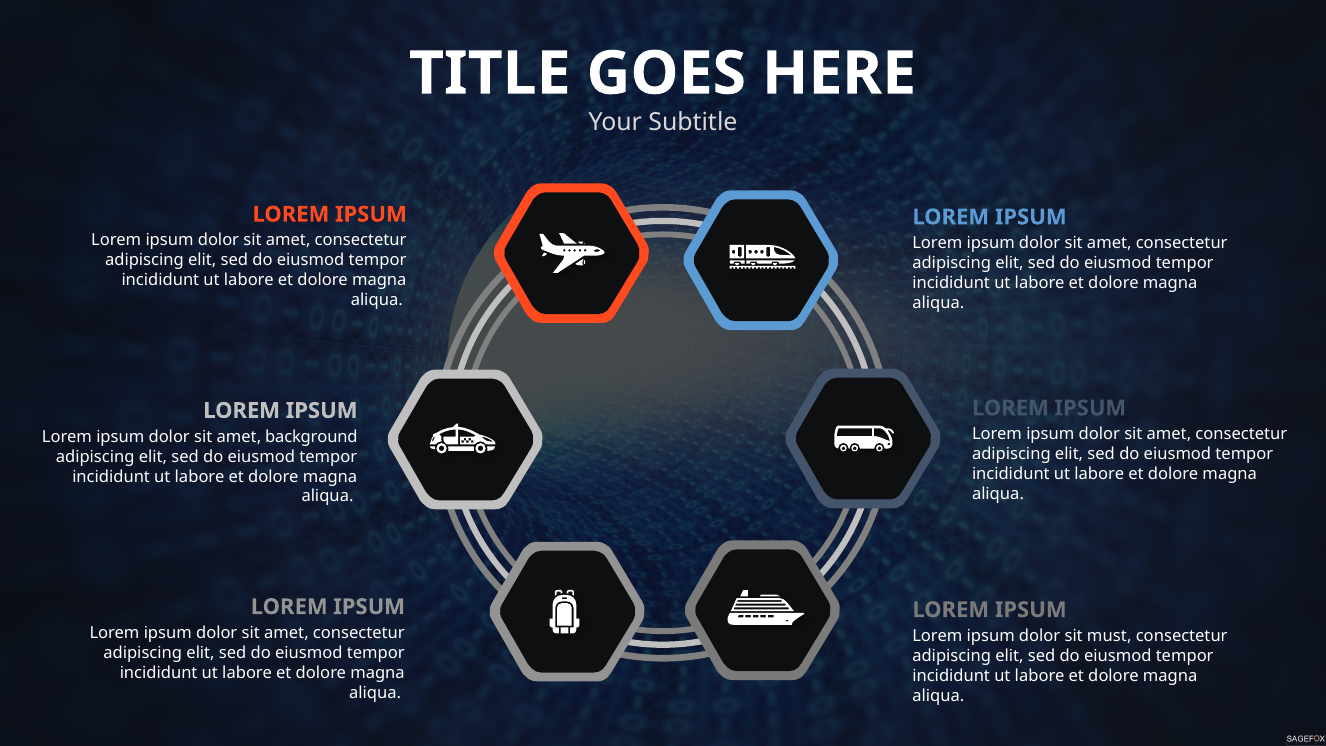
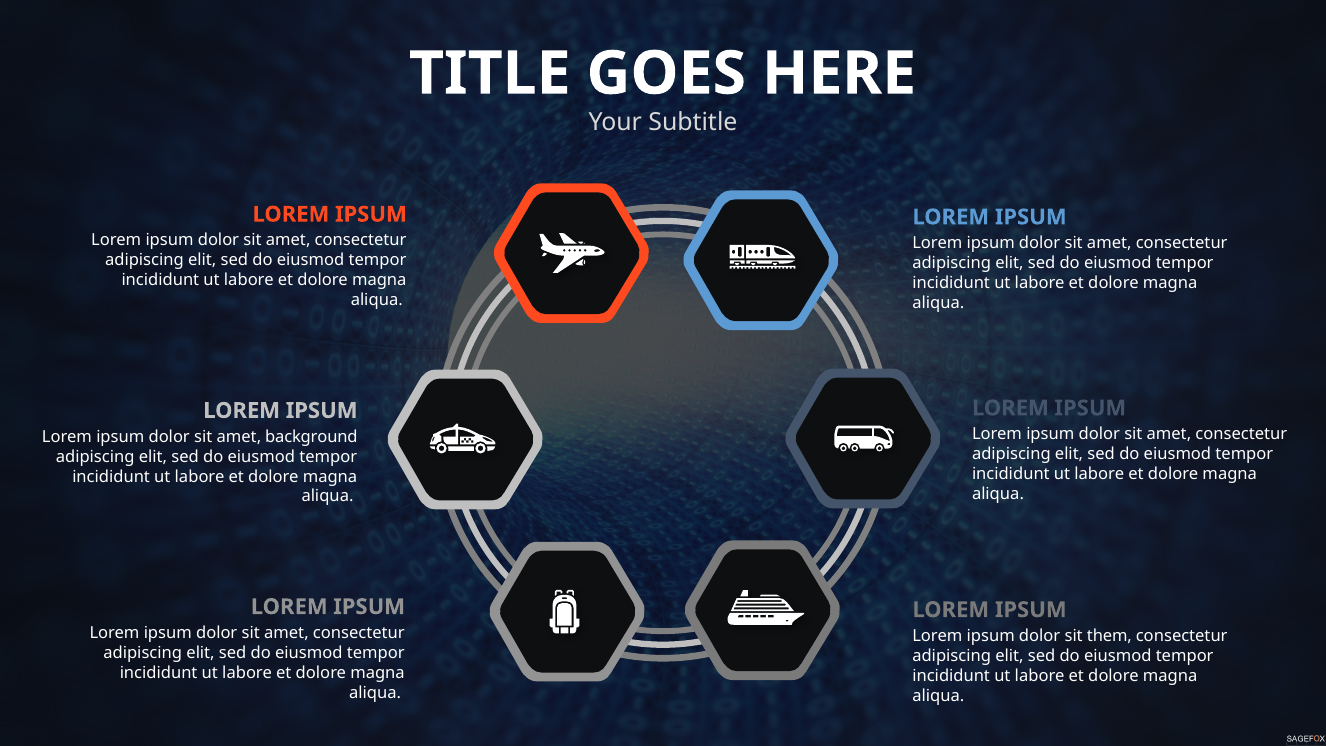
must: must -> them
